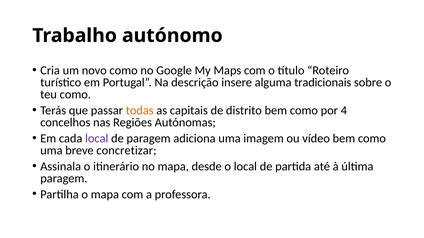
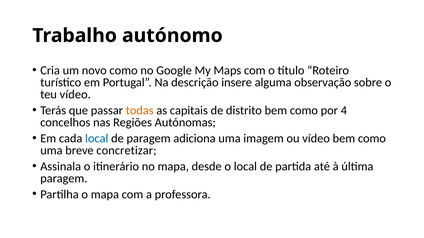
tradicionais: tradicionais -> observação
teu como: como -> vídeo
local at (97, 139) colour: purple -> blue
